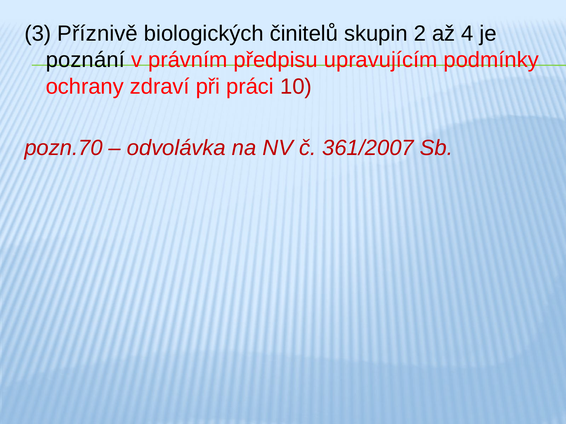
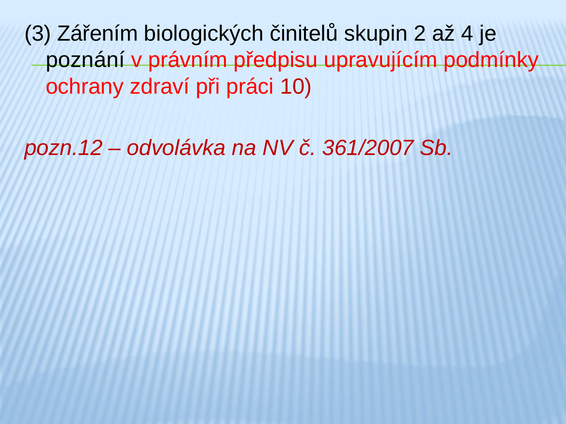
Příznivě: Příznivě -> Zářením
pozn.70: pozn.70 -> pozn.12
